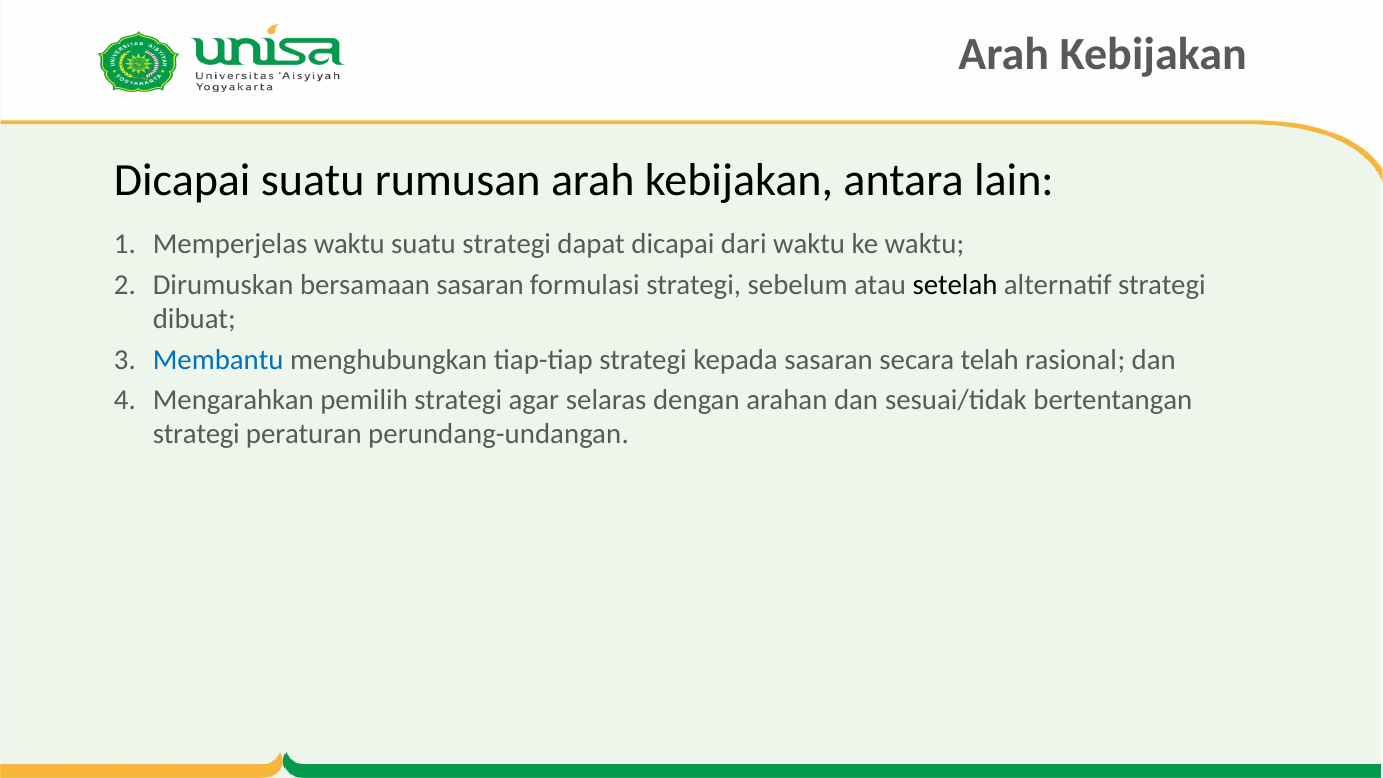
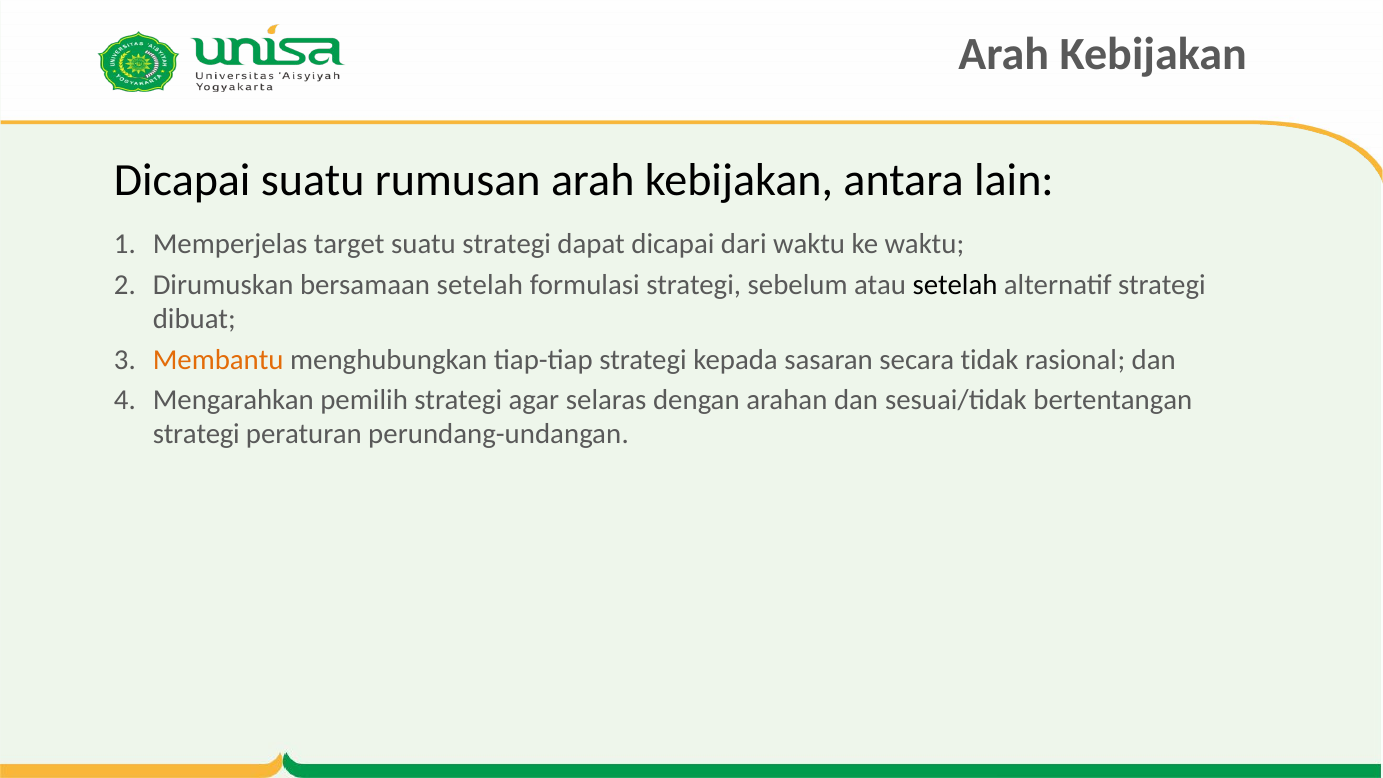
Memperjelas waktu: waktu -> target
bersamaan sasaran: sasaran -> setelah
Membantu colour: blue -> orange
telah: telah -> tidak
